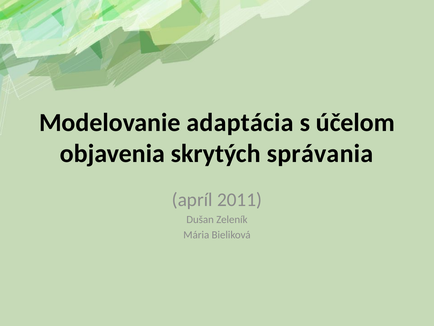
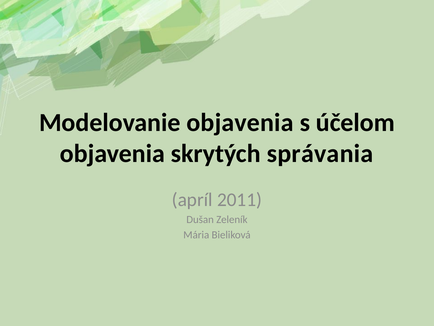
Modelovanie adaptácia: adaptácia -> objavenia
